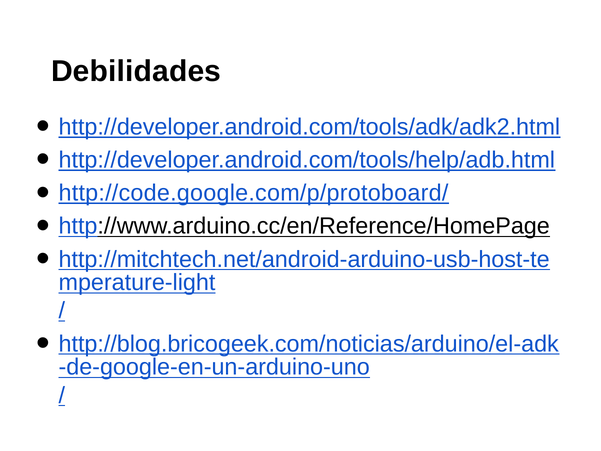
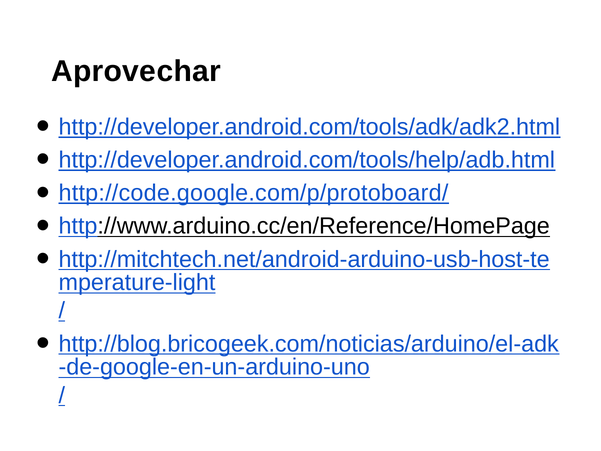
Debilidades: Debilidades -> Aprovechar
